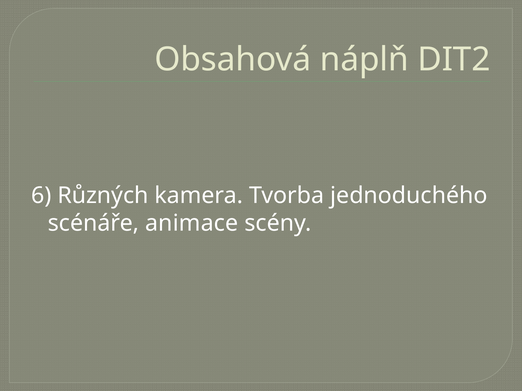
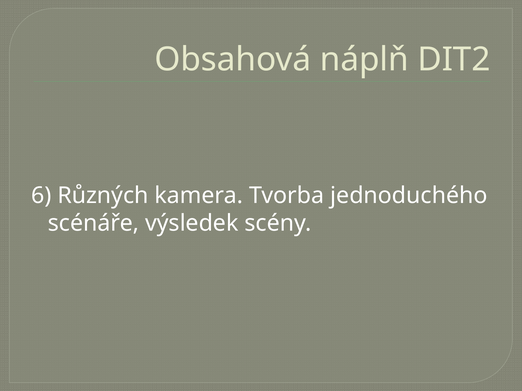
animace: animace -> výsledek
